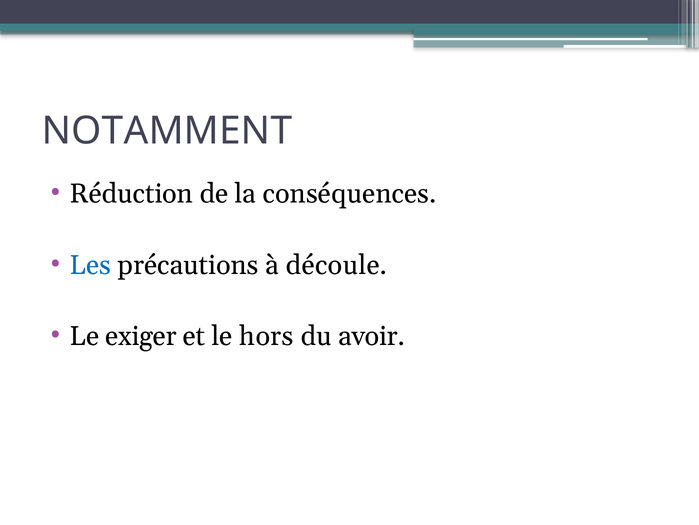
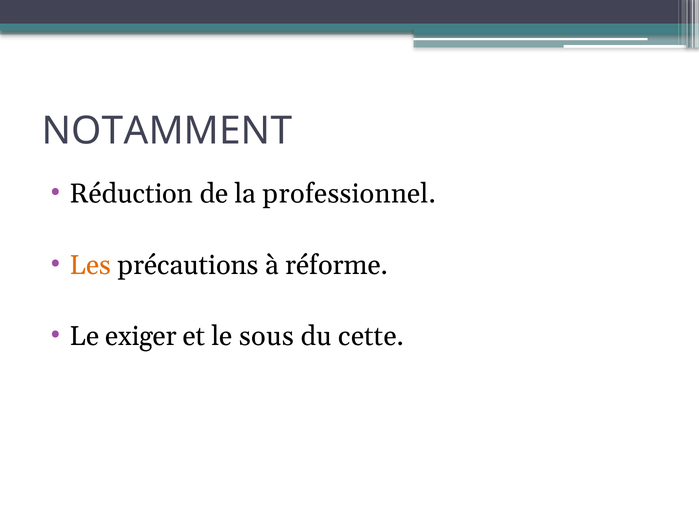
conséquences: conséquences -> professionnel
Les colour: blue -> orange
découle: découle -> réforme
hors: hors -> sous
avoir: avoir -> cette
